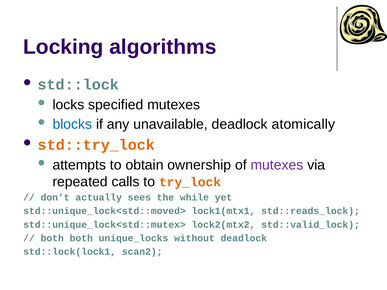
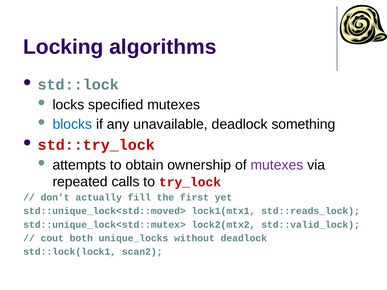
atomically: atomically -> something
std::try_lock colour: orange -> red
try_lock colour: orange -> red
sees: sees -> fill
while: while -> first
both at (52, 238): both -> cout
